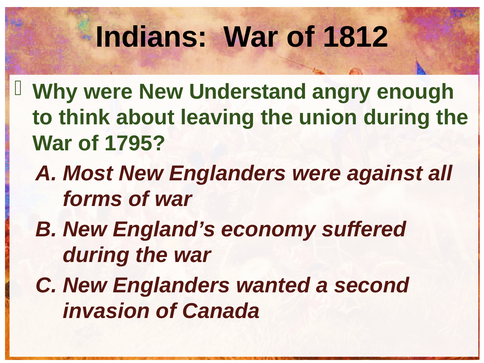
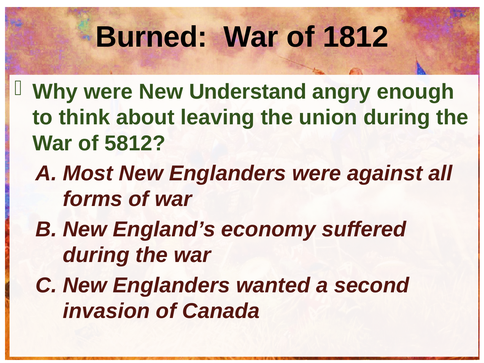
Indians: Indians -> Burned
1795: 1795 -> 5812
